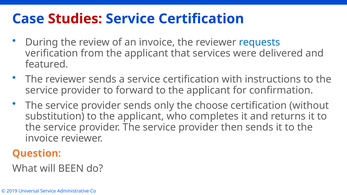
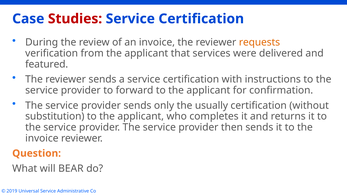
requests colour: blue -> orange
choose: choose -> usually
BEEN: BEEN -> BEAR
